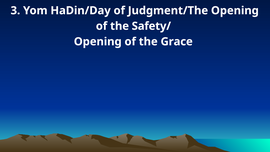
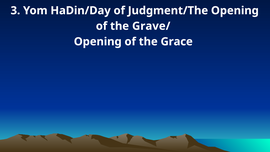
Safety/: Safety/ -> Grave/
